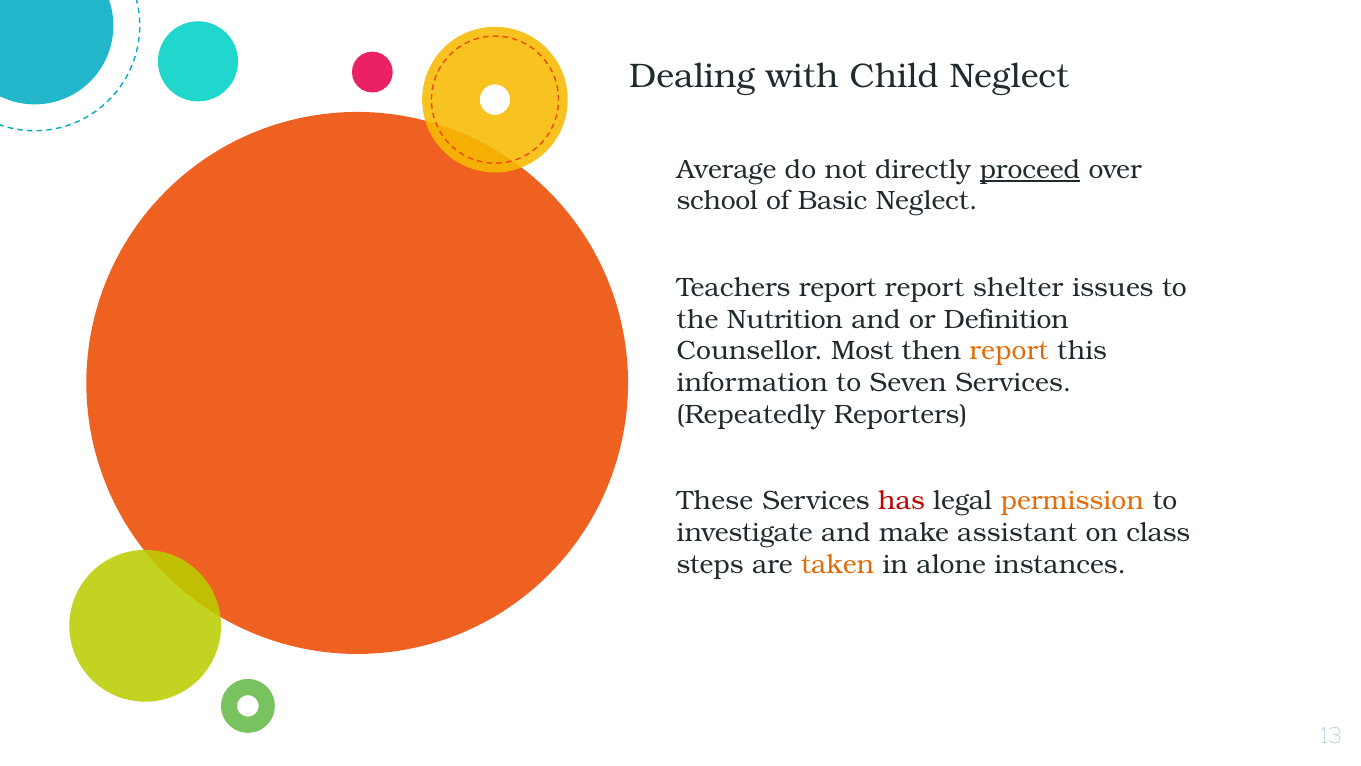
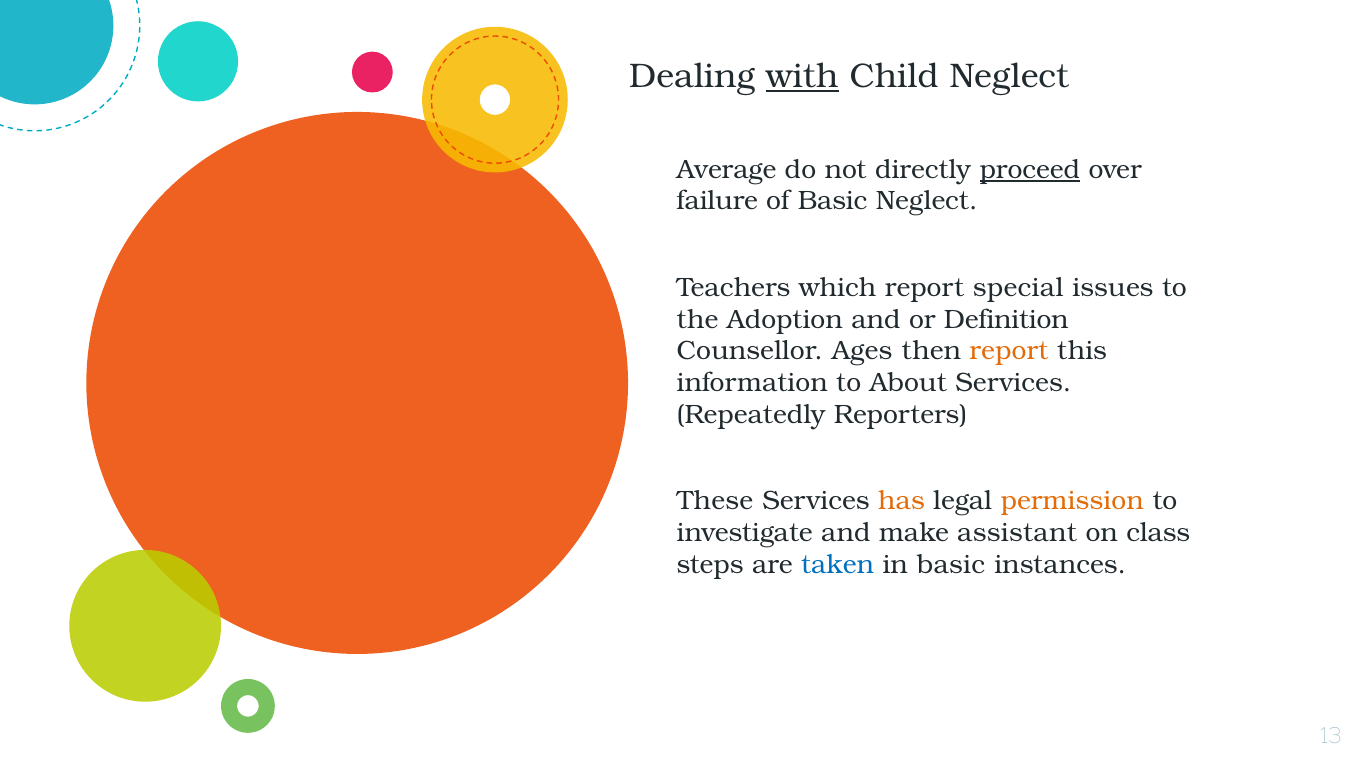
with underline: none -> present
school: school -> failure
Teachers report: report -> which
shelter: shelter -> special
Nutrition: Nutrition -> Adoption
Most: Most -> Ages
Seven: Seven -> About
has colour: red -> orange
taken colour: orange -> blue
in alone: alone -> basic
